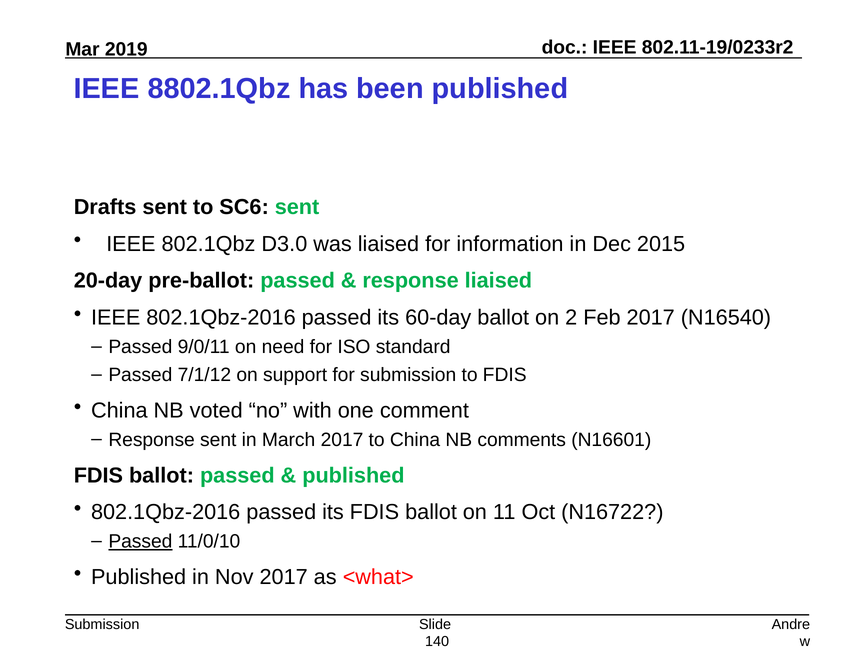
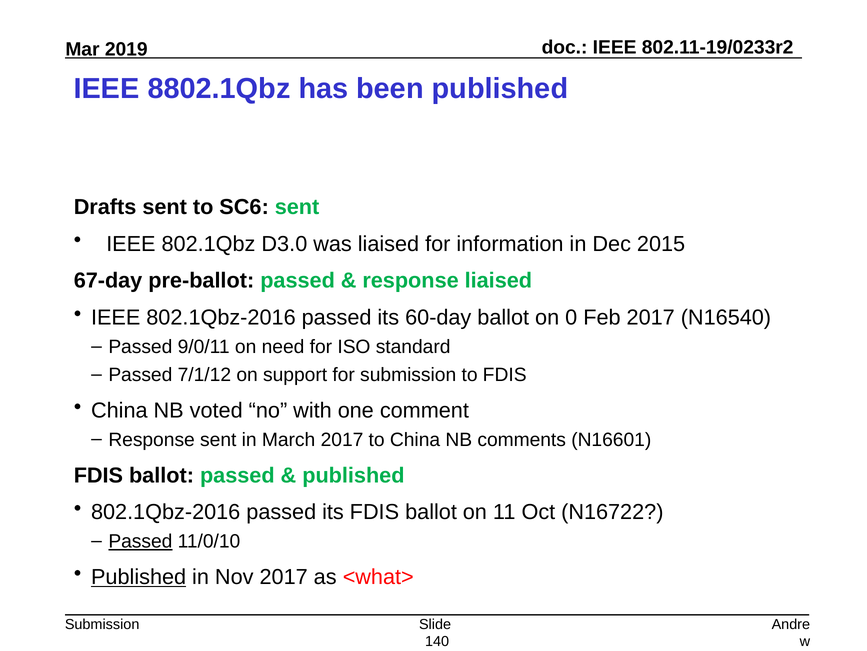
20-day: 20-day -> 67-day
2: 2 -> 0
Published at (139, 576) underline: none -> present
